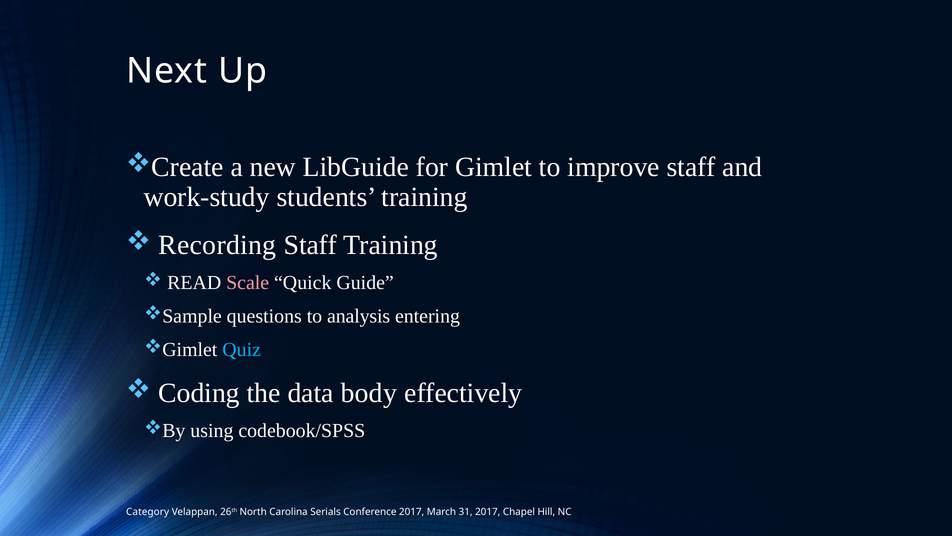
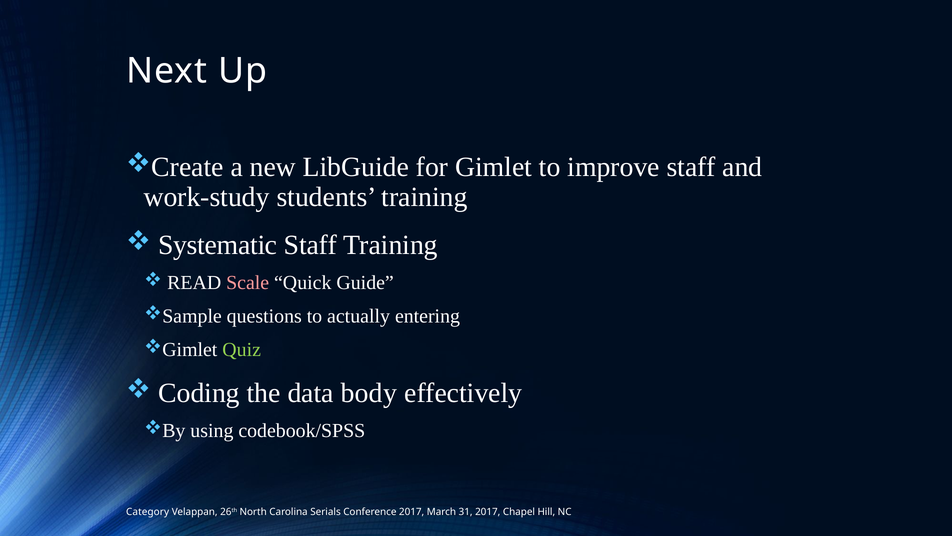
Recording: Recording -> Systematic
analysis: analysis -> actually
Quiz colour: light blue -> light green
